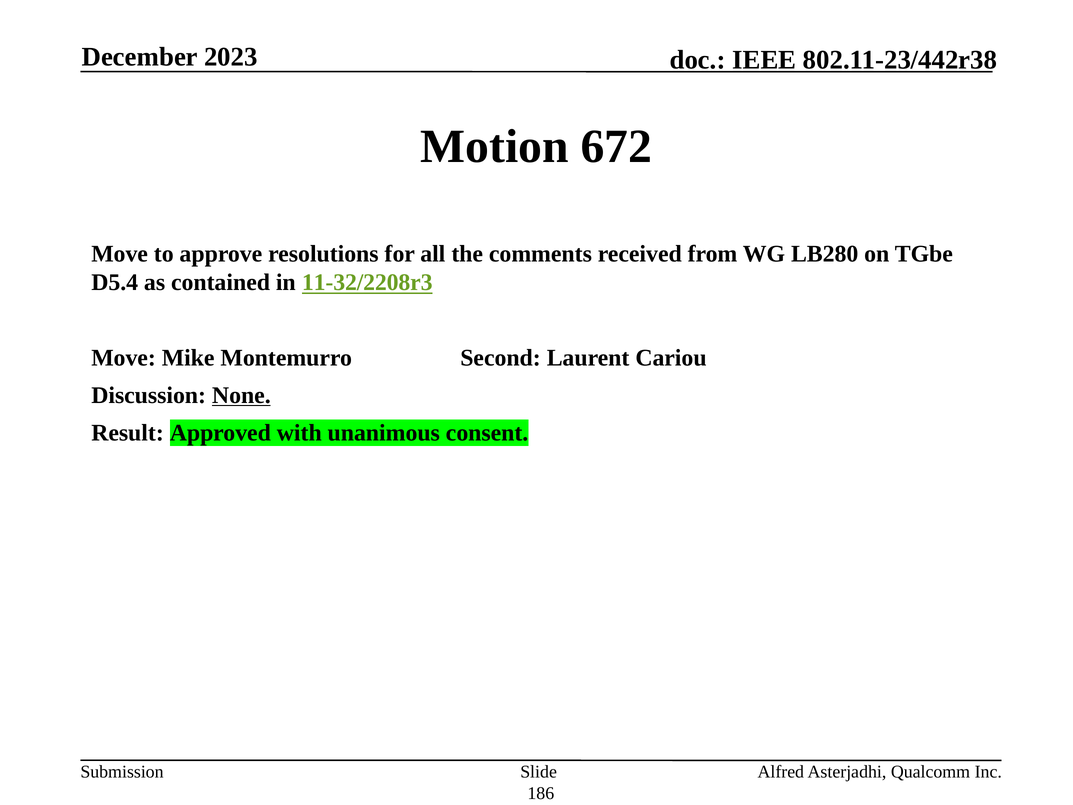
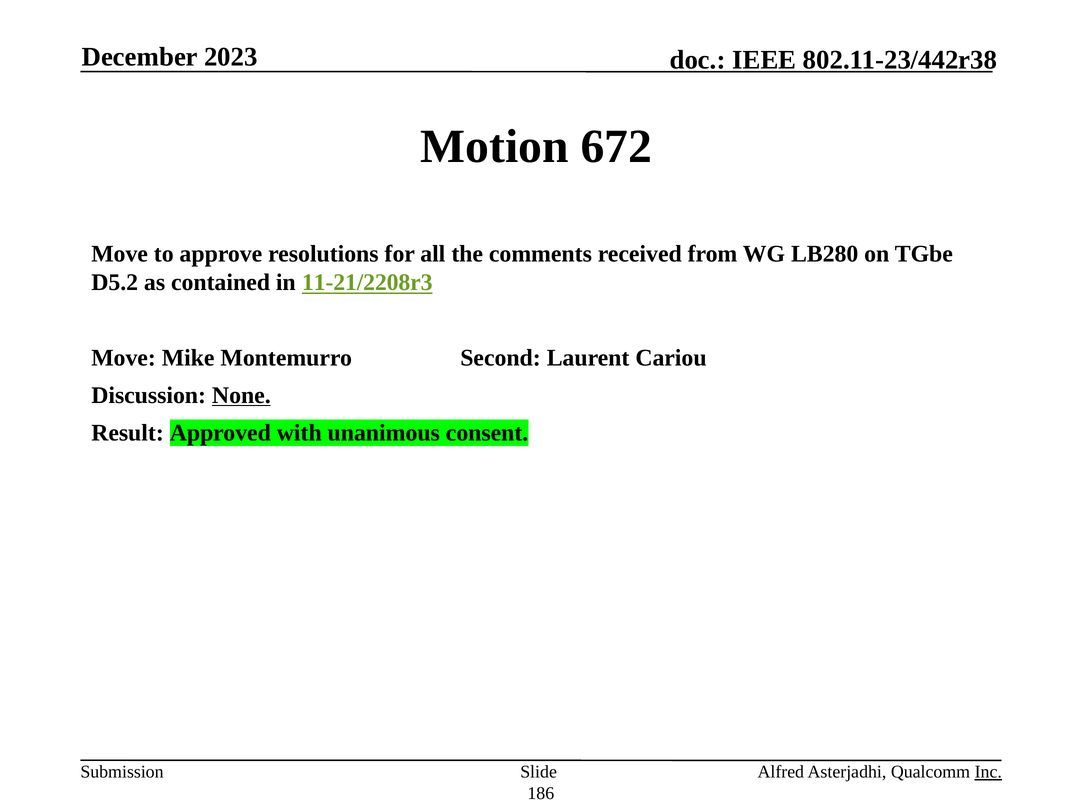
D5.4: D5.4 -> D5.2
11-32/2208r3: 11-32/2208r3 -> 11-21/2208r3
Inc underline: none -> present
